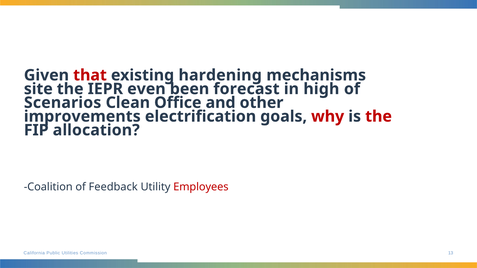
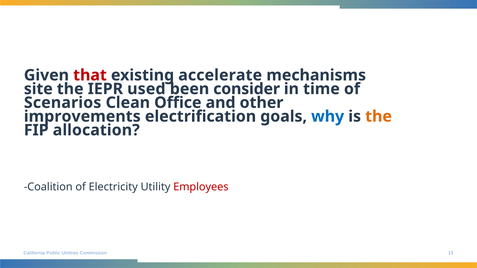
hardening: hardening -> accelerate
even: even -> used
forecast: forecast -> consider
high: high -> time
why colour: red -> blue
the at (379, 117) colour: red -> orange
Feedback: Feedback -> Electricity
